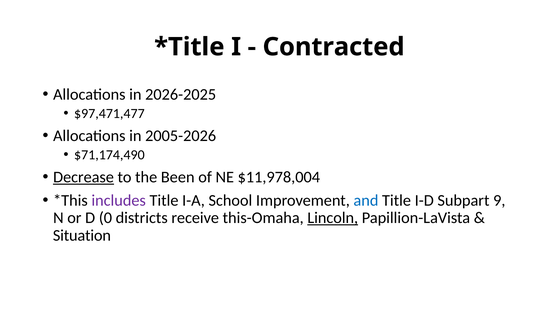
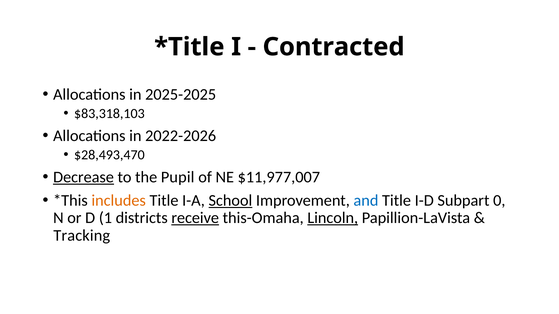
2026-2025: 2026-2025 -> 2025-2025
$97,471,477: $97,471,477 -> $83,318,103
2005-2026: 2005-2026 -> 2022-2026
$71,174,490: $71,174,490 -> $28,493,470
Been: Been -> Pupil
$11,978,004: $11,978,004 -> $11,977,007
includes colour: purple -> orange
School underline: none -> present
9: 9 -> 0
0: 0 -> 1
receive underline: none -> present
Situation: Situation -> Tracking
